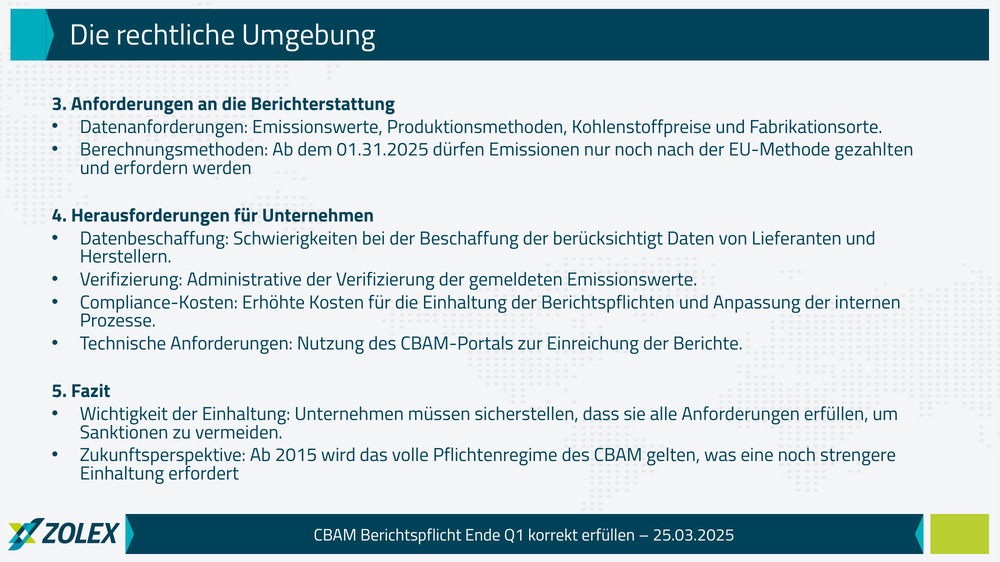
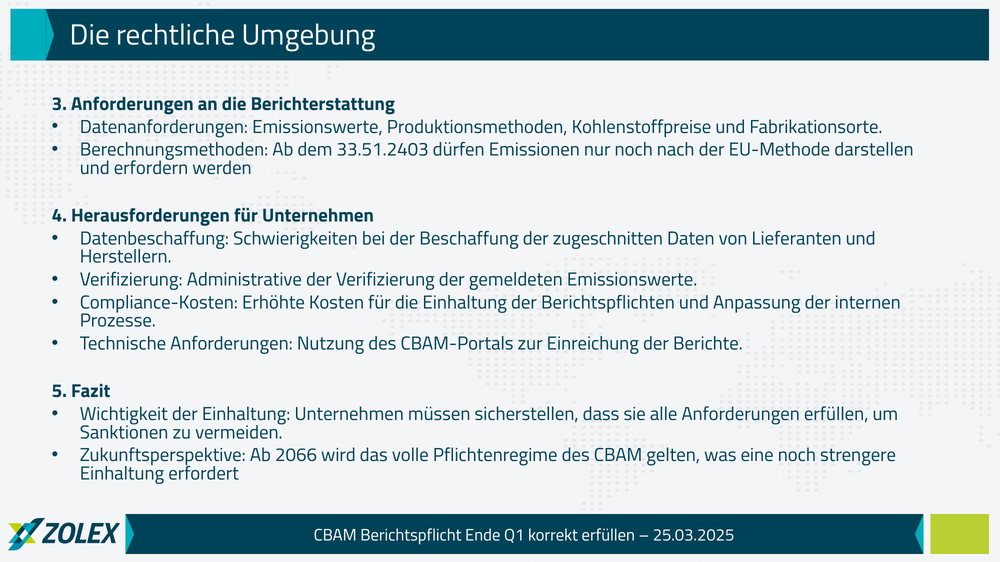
01.31.2025: 01.31.2025 -> 33.51.2403
gezahlten: gezahlten -> darstellen
berücksichtigt: berücksichtigt -> zugeschnitten
2015: 2015 -> 2066
